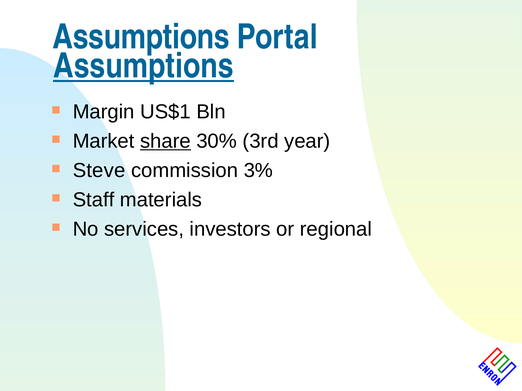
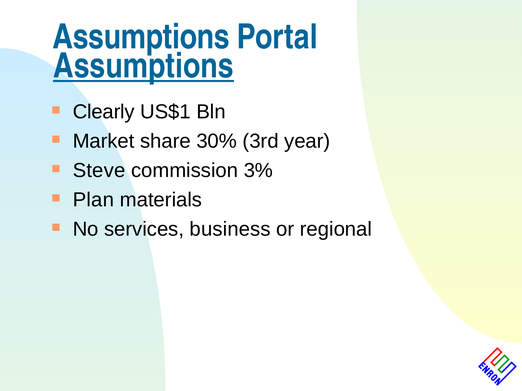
Margin: Margin -> Clearly
share underline: present -> none
Staff: Staff -> Plan
investors: investors -> business
